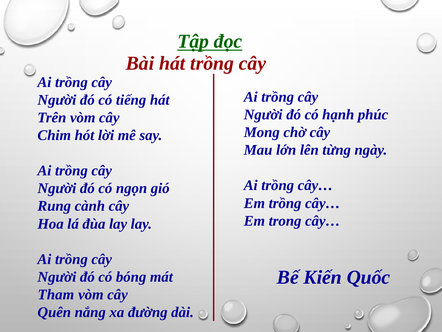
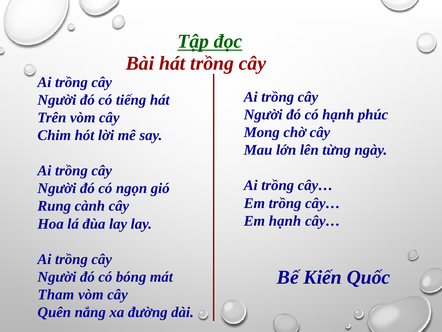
Em trong: trong -> hạnh
